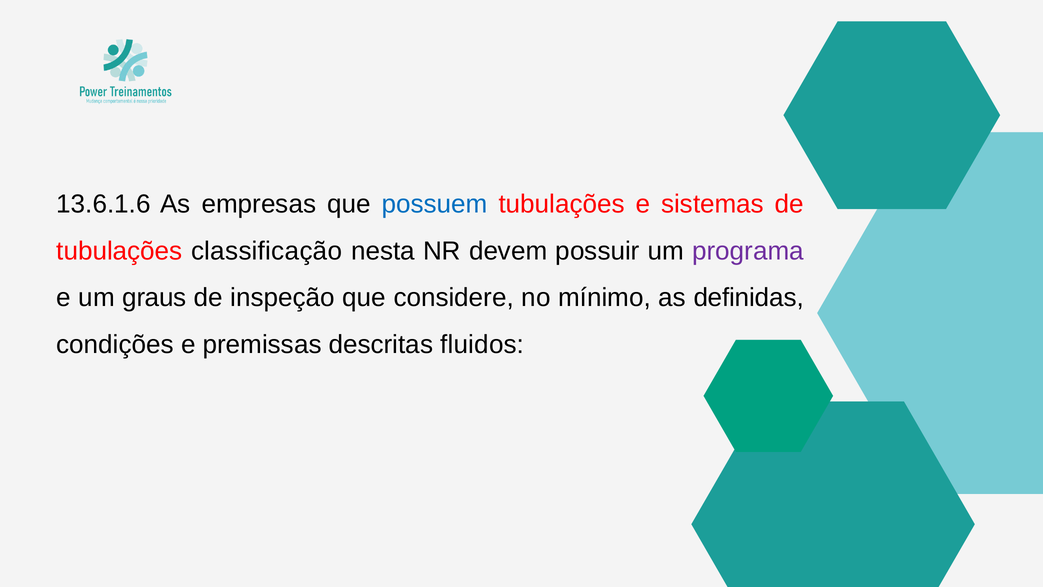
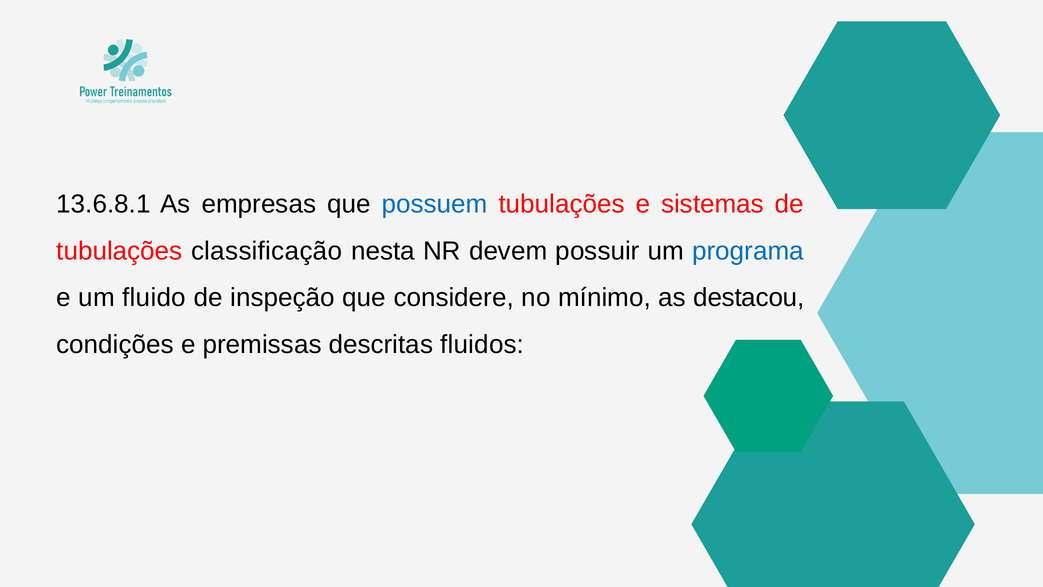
13.6.1.6: 13.6.1.6 -> 13.6.8.1
programa colour: purple -> blue
graus: graus -> fluido
definidas: definidas -> destacou
